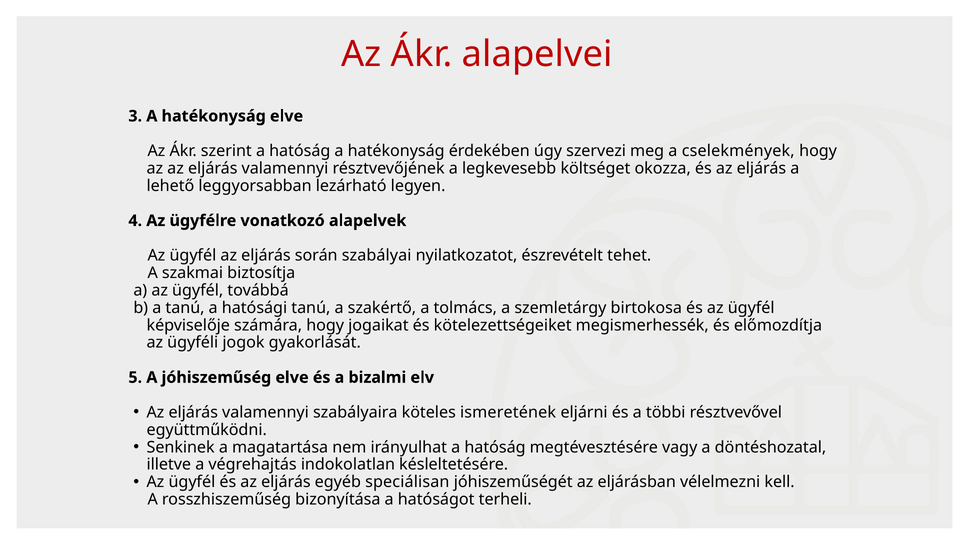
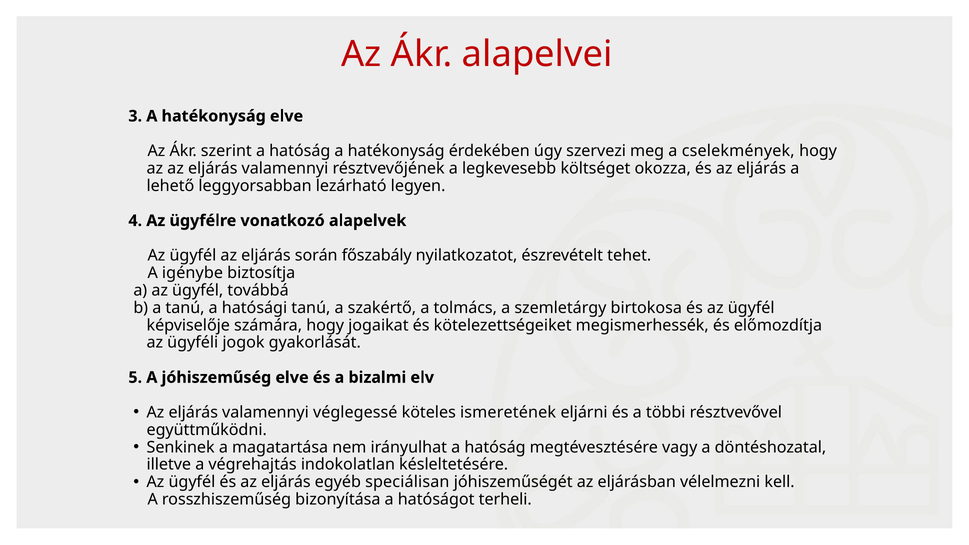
szabályai: szabályai -> főszabály
szakmai: szakmai -> igénybe
szabályaira: szabályaira -> véglegessé
